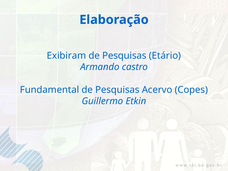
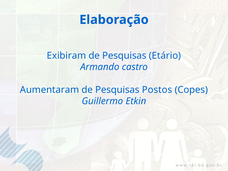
Fundamental: Fundamental -> Aumentaram
Acervo: Acervo -> Postos
